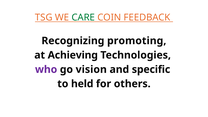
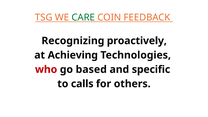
promoting: promoting -> proactively
who colour: purple -> red
vision: vision -> based
held: held -> calls
